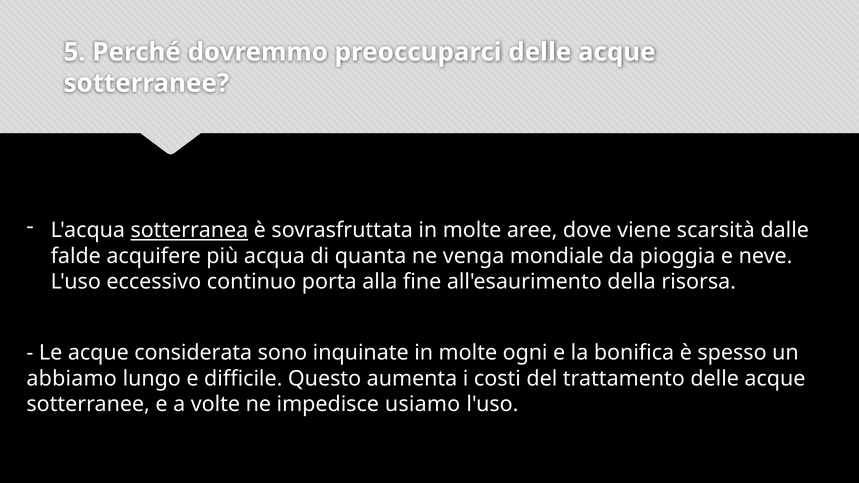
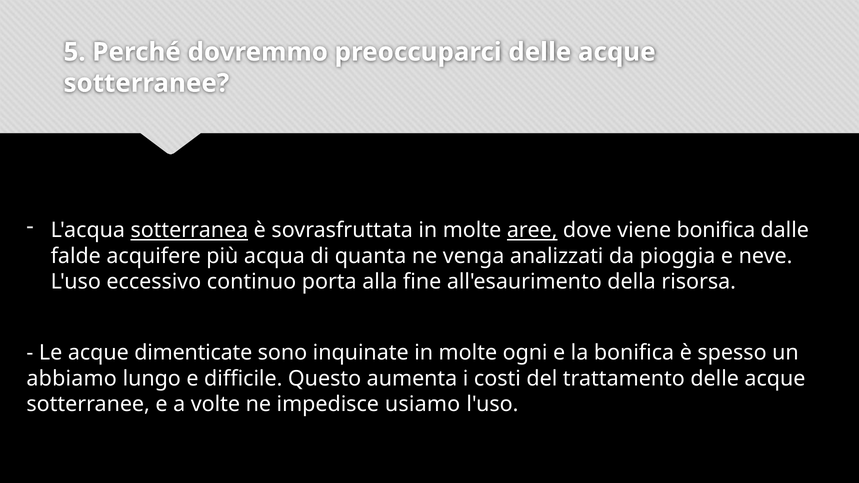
aree underline: none -> present
viene scarsità: scarsità -> bonifica
mondiale: mondiale -> analizzati
considerata: considerata -> dimenticate
